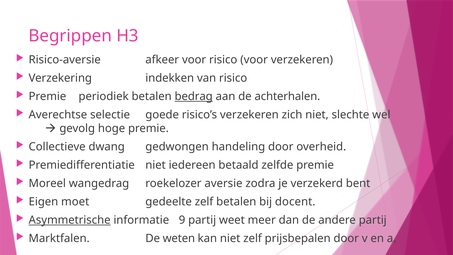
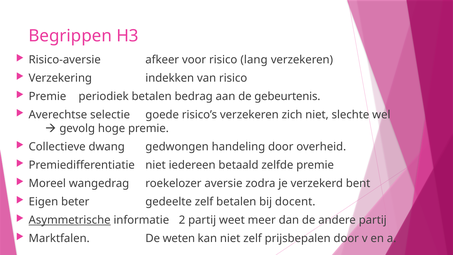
risico voor: voor -> lang
bedrag underline: present -> none
achterhalen: achterhalen -> gebeurtenis
moet: moet -> beter
9: 9 -> 2
